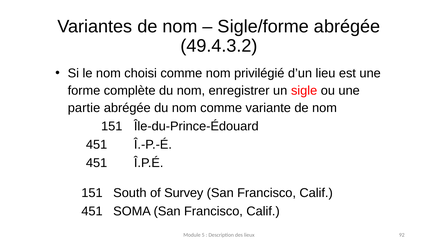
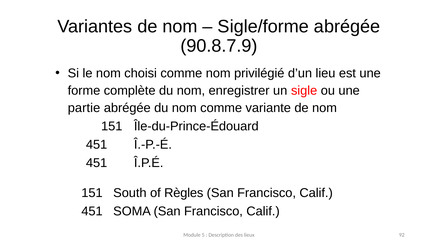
49.4.3.2: 49.4.3.2 -> 90.8.7.9
Survey: Survey -> Règles
